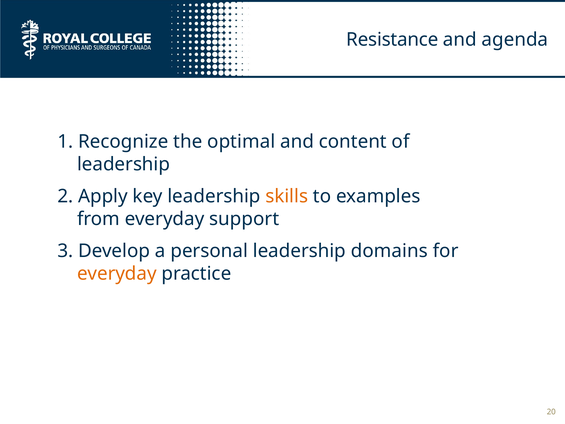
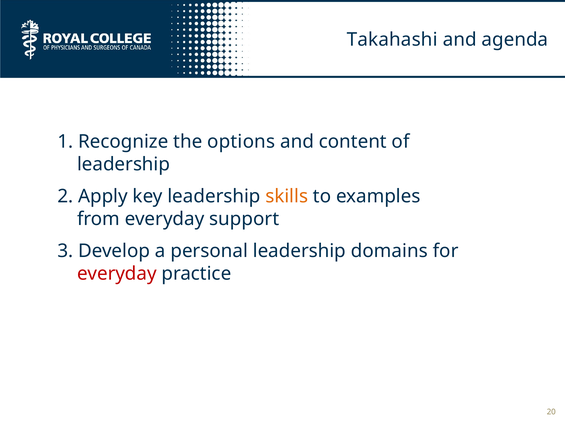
Resistance: Resistance -> Takahashi
optimal: optimal -> options
everyday at (117, 273) colour: orange -> red
